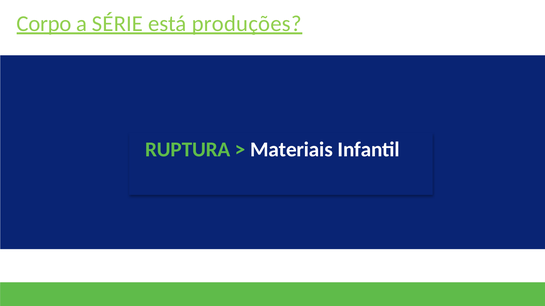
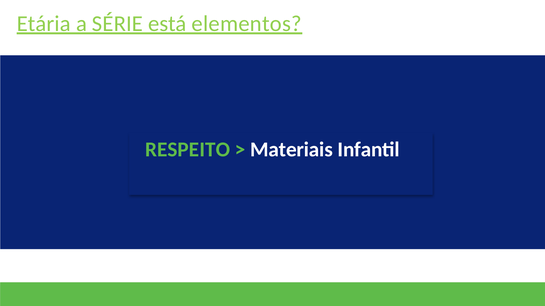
Corpo: Corpo -> Etária
produções: produções -> elementos
RUPTURA: RUPTURA -> RESPEITO
